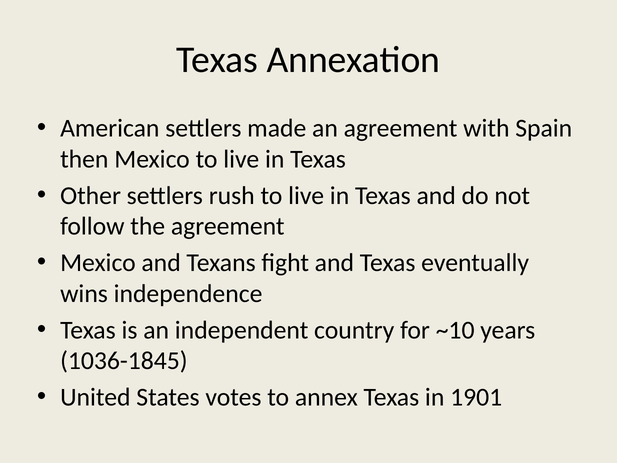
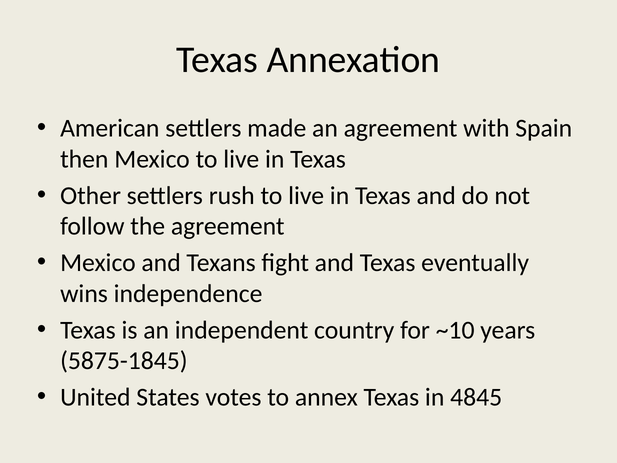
1036-1845: 1036-1845 -> 5875-1845
1901: 1901 -> 4845
